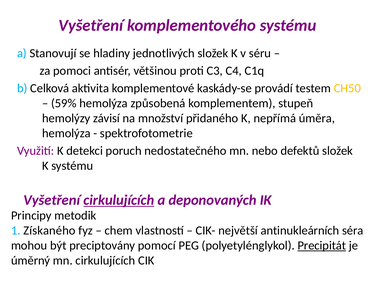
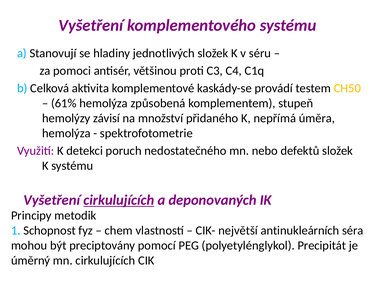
59%: 59% -> 61%
Získaného: Získaného -> Schopnost
Precipitát underline: present -> none
